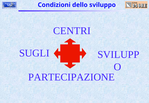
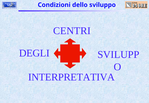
SUGLI: SUGLI -> DEGLI
PARTECIPAZIONE: PARTECIPAZIONE -> INTERPRETATIVA
